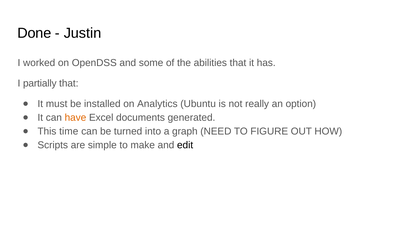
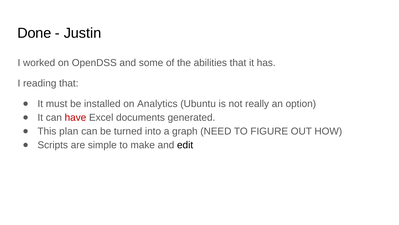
partially: partially -> reading
have colour: orange -> red
time: time -> plan
